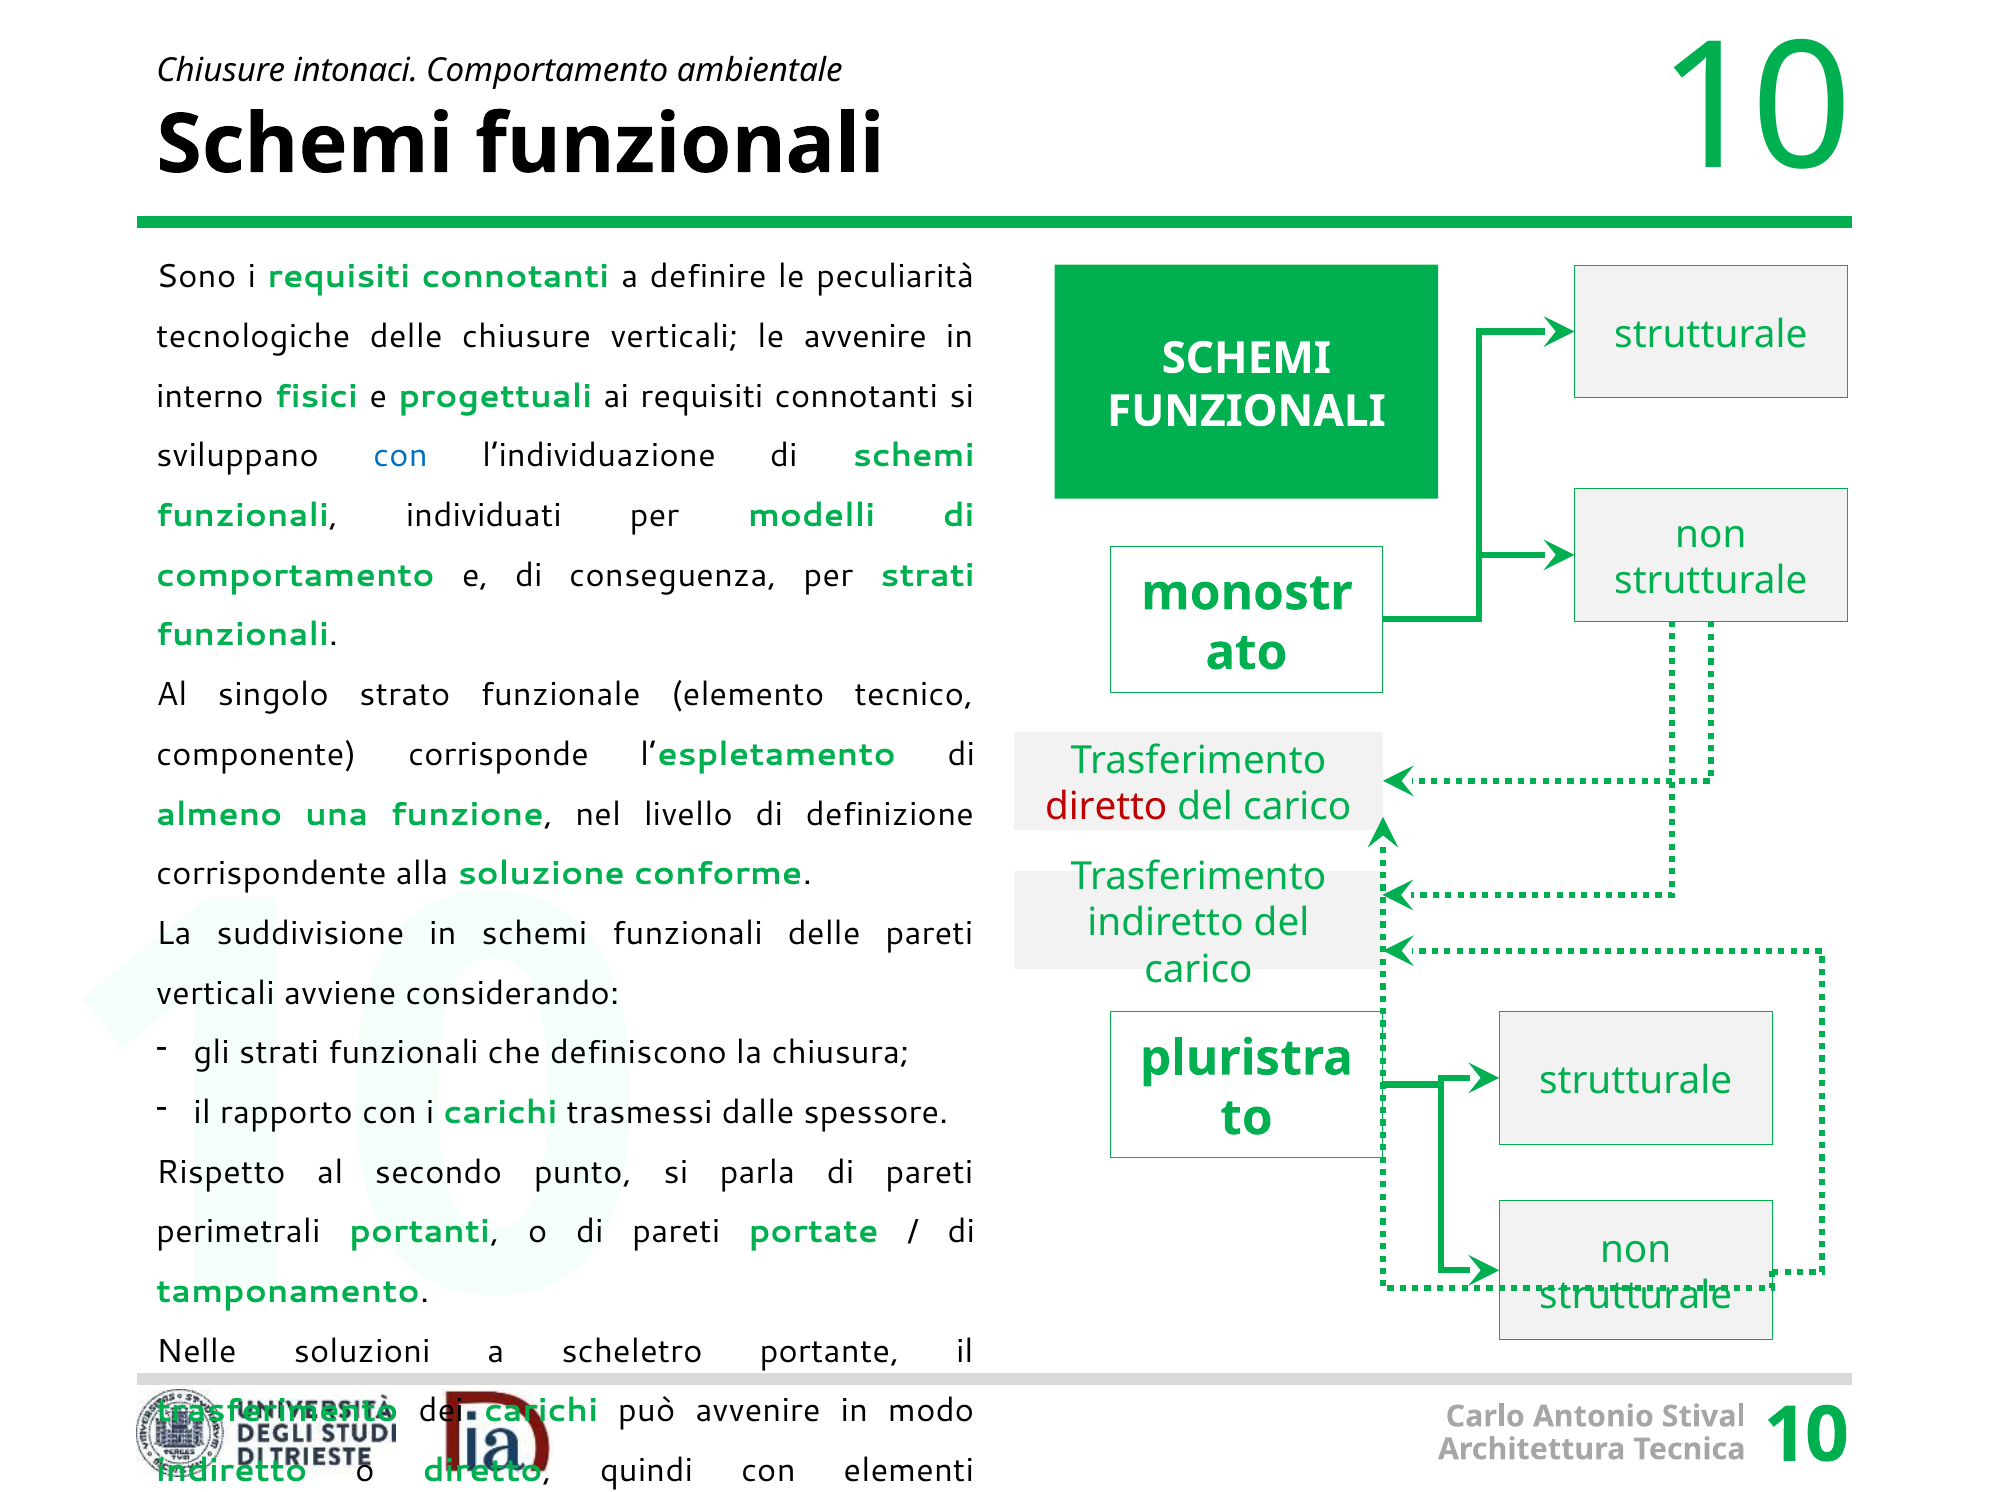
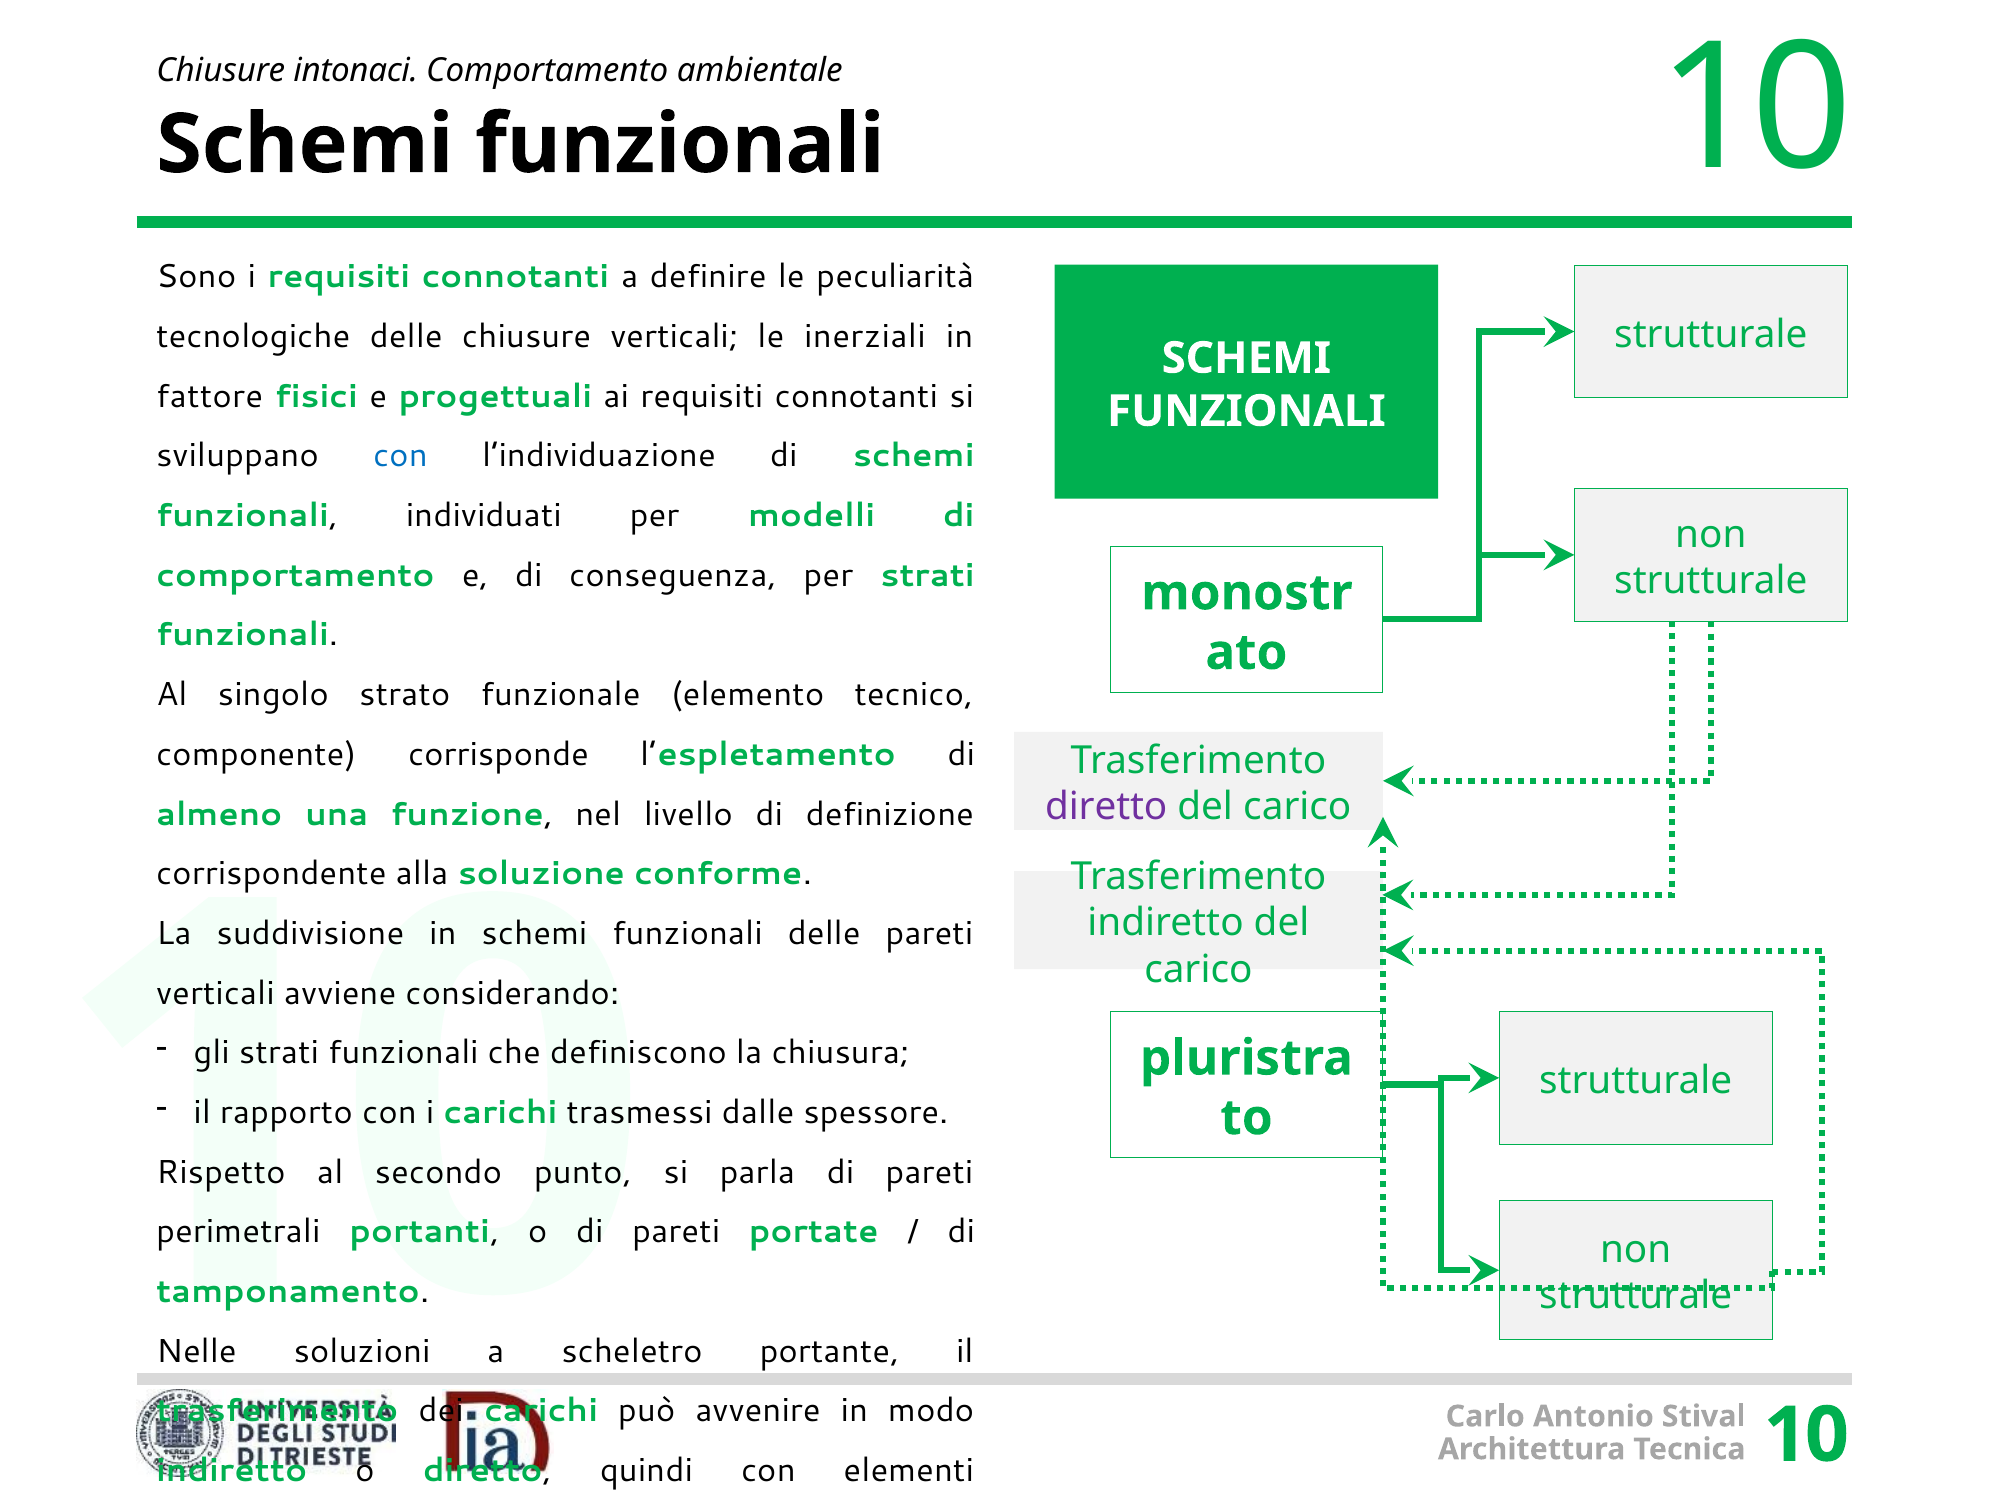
le avvenire: avvenire -> inerziali
interno: interno -> fattore
diretto at (1106, 807) colour: red -> purple
